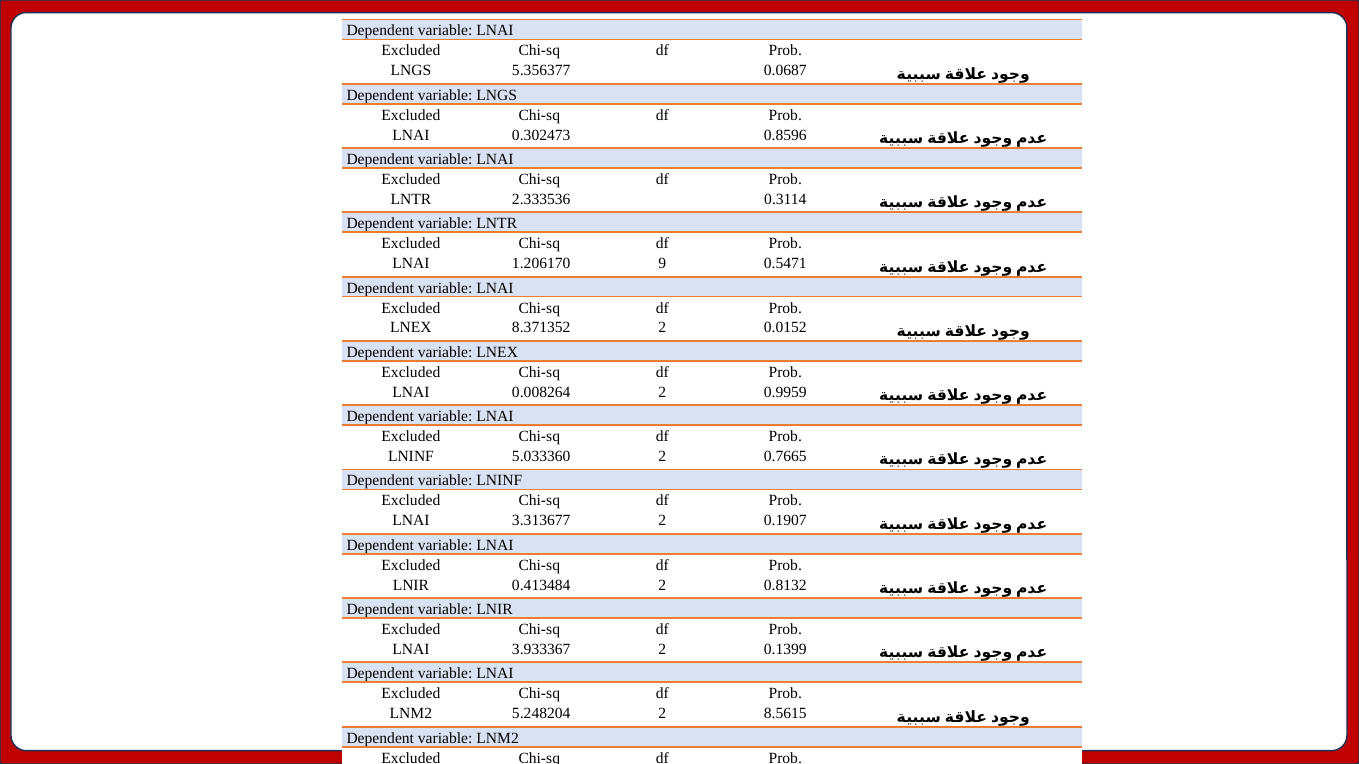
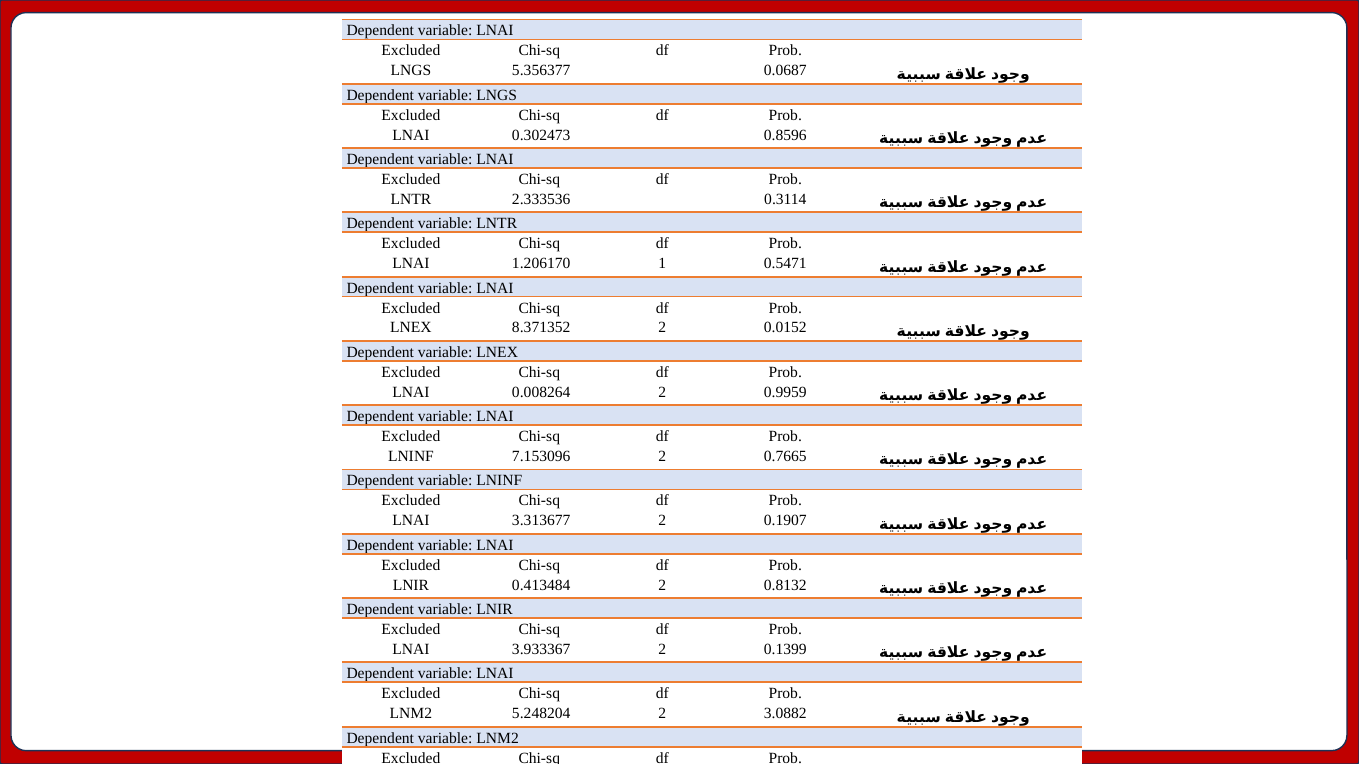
9: 9 -> 1
5.033360: 5.033360 -> 7.153096
8.5615: 8.5615 -> 3.0882
